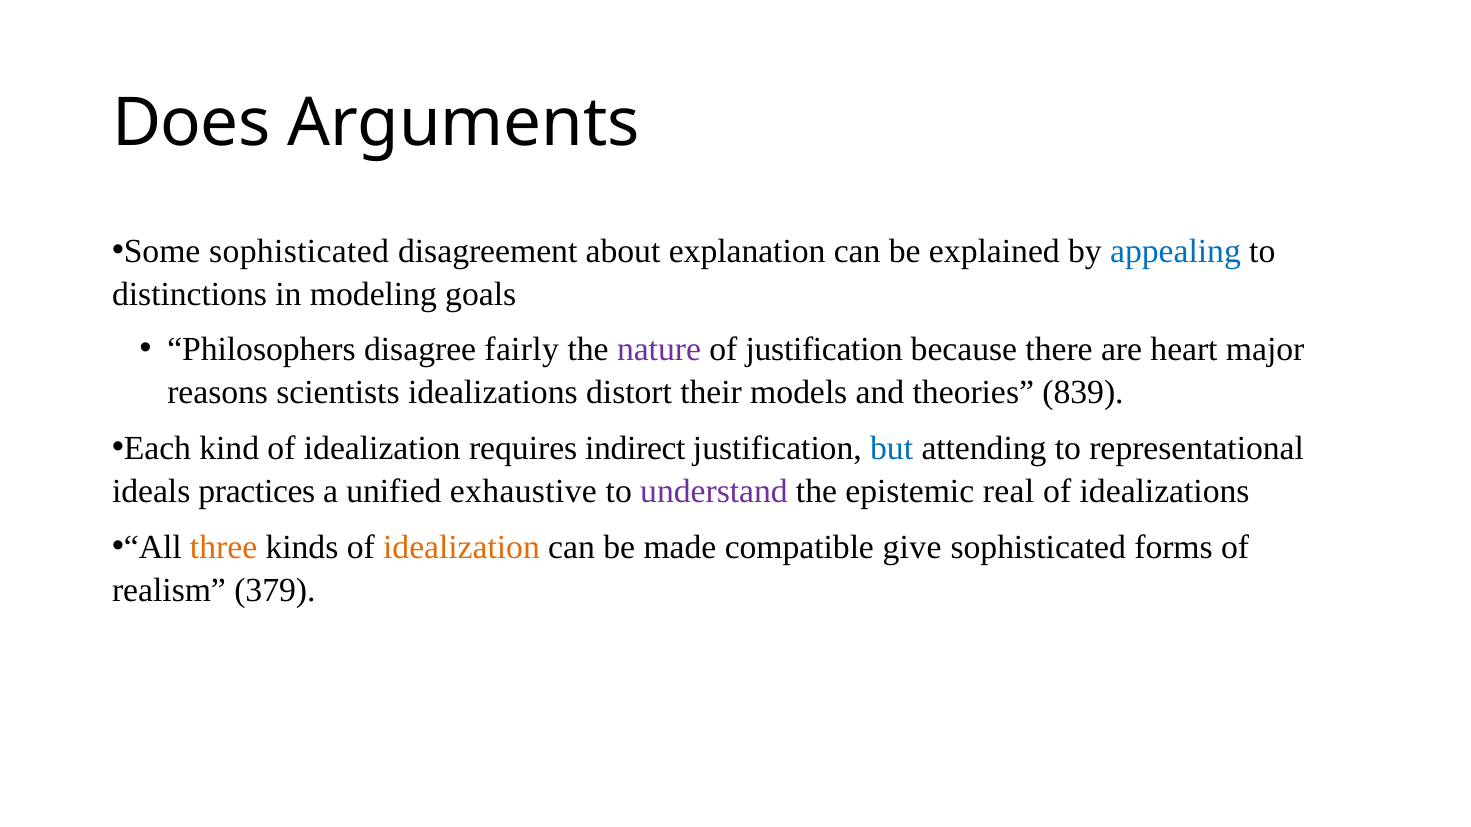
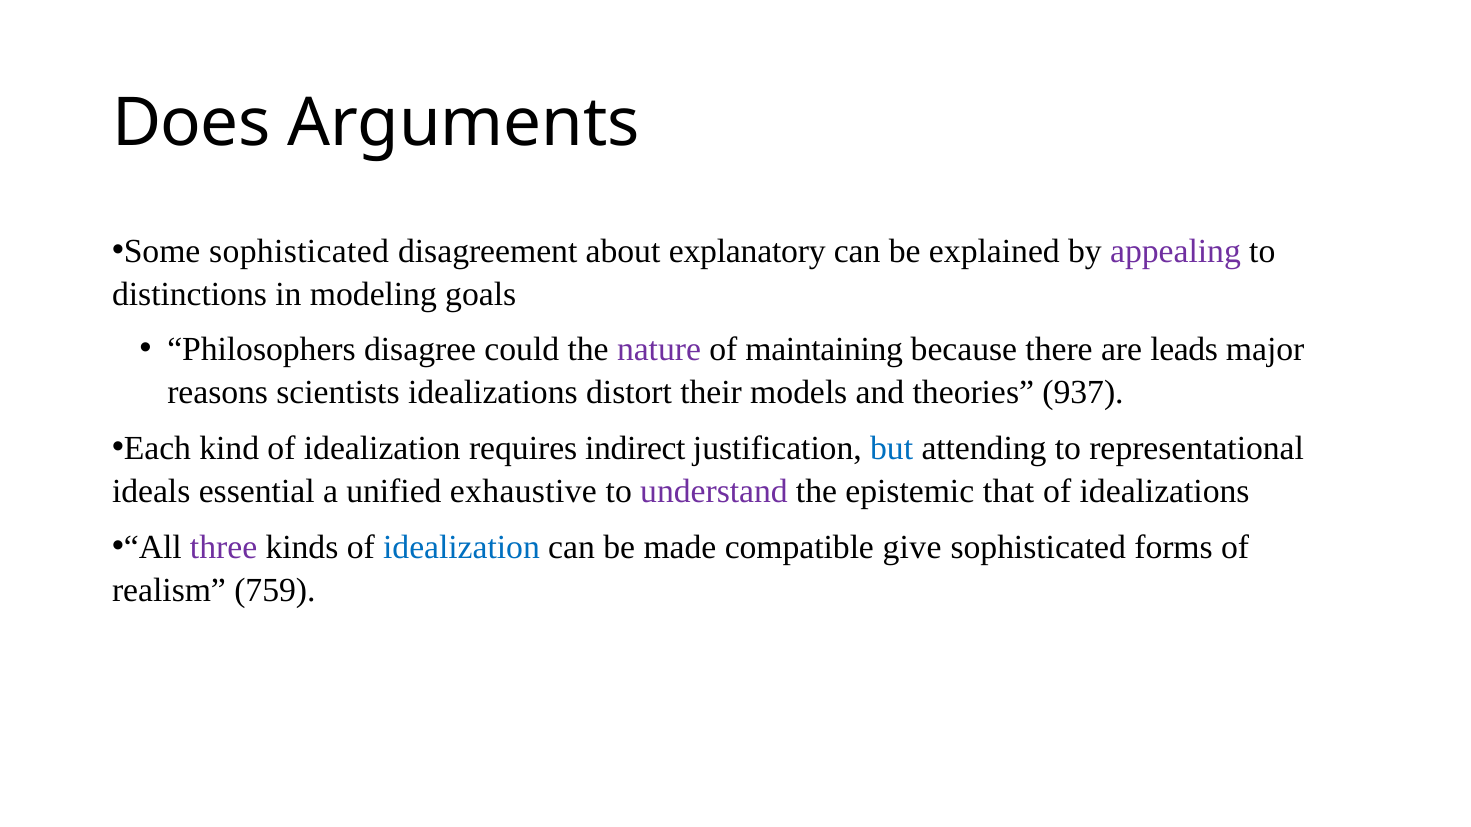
explanation: explanation -> explanatory
appealing colour: blue -> purple
fairly: fairly -> could
of justification: justification -> maintaining
heart: heart -> leads
839: 839 -> 937
practices: practices -> essential
real: real -> that
three colour: orange -> purple
idealization at (461, 547) colour: orange -> blue
379: 379 -> 759
